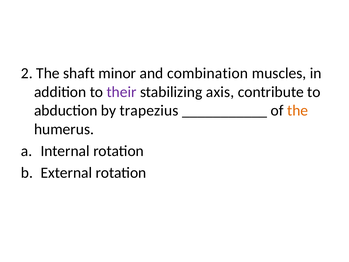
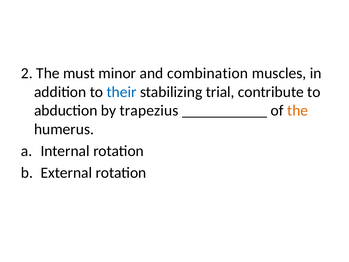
shaft: shaft -> must
their colour: purple -> blue
axis: axis -> trial
